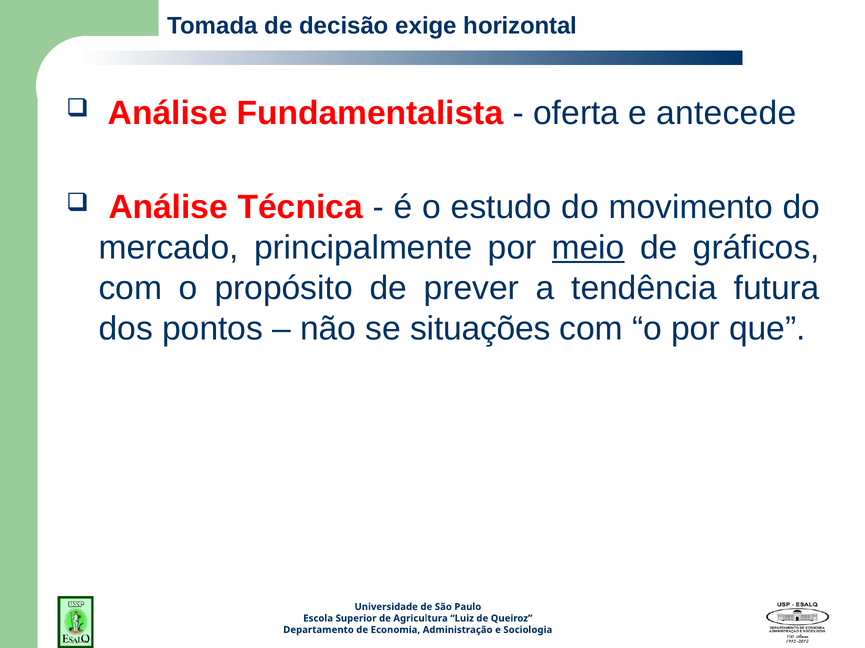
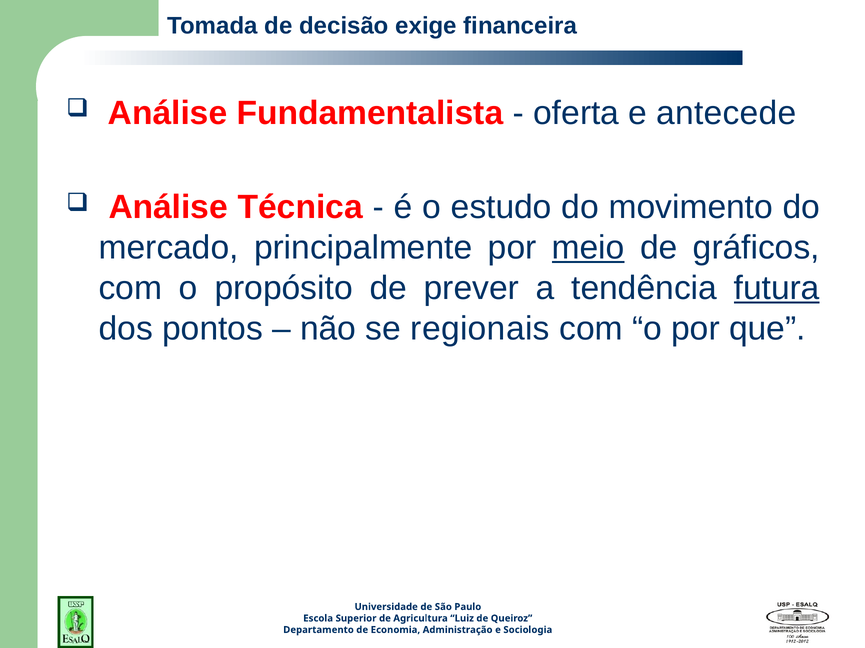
horizontal: horizontal -> financeira
futura underline: none -> present
situações: situações -> regionais
